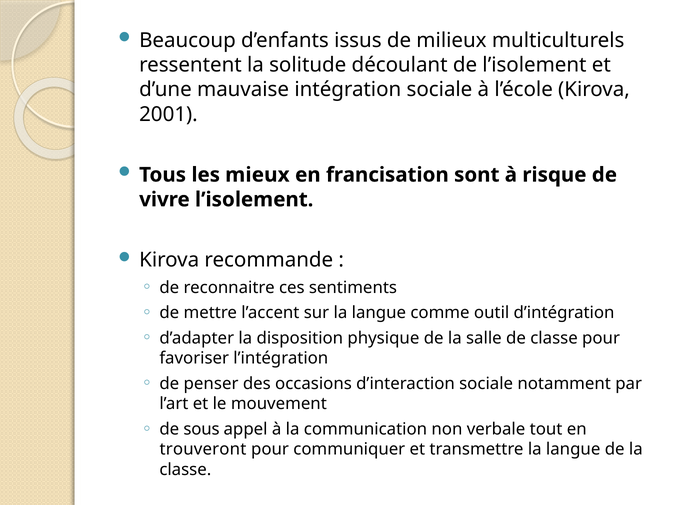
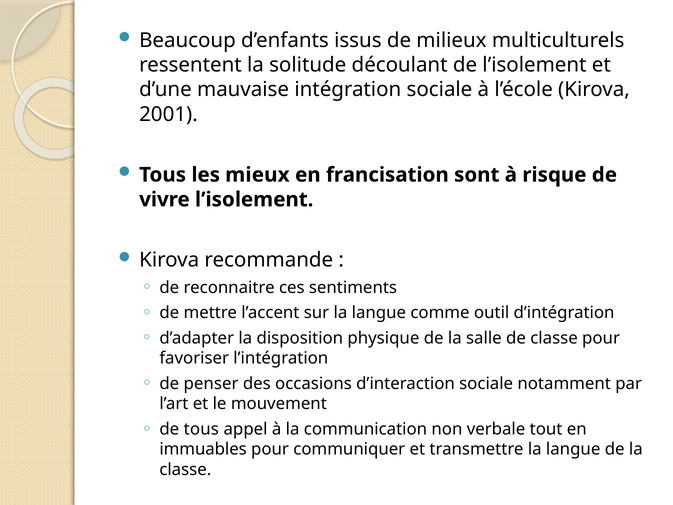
de sous: sous -> tous
trouveront: trouveront -> immuables
